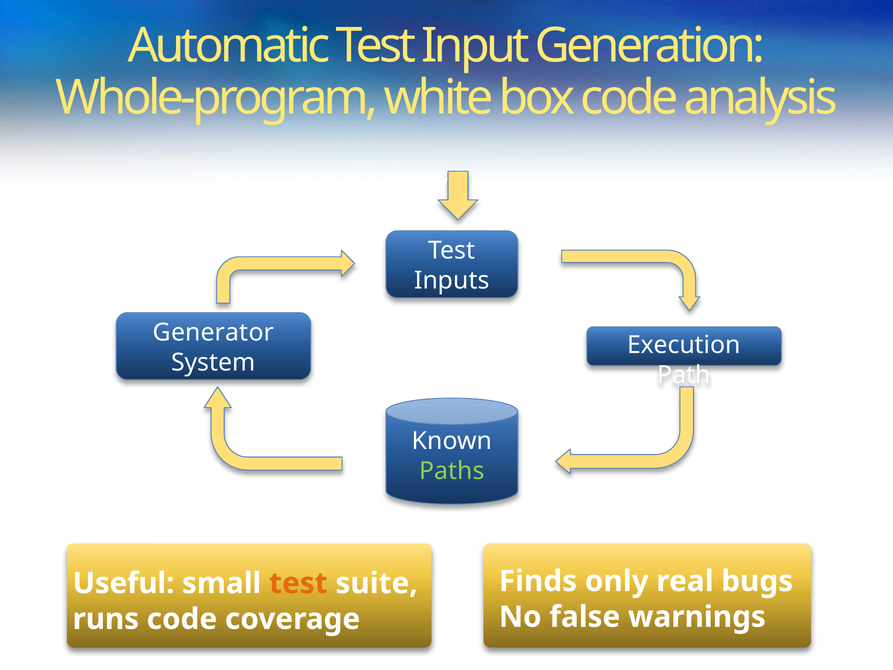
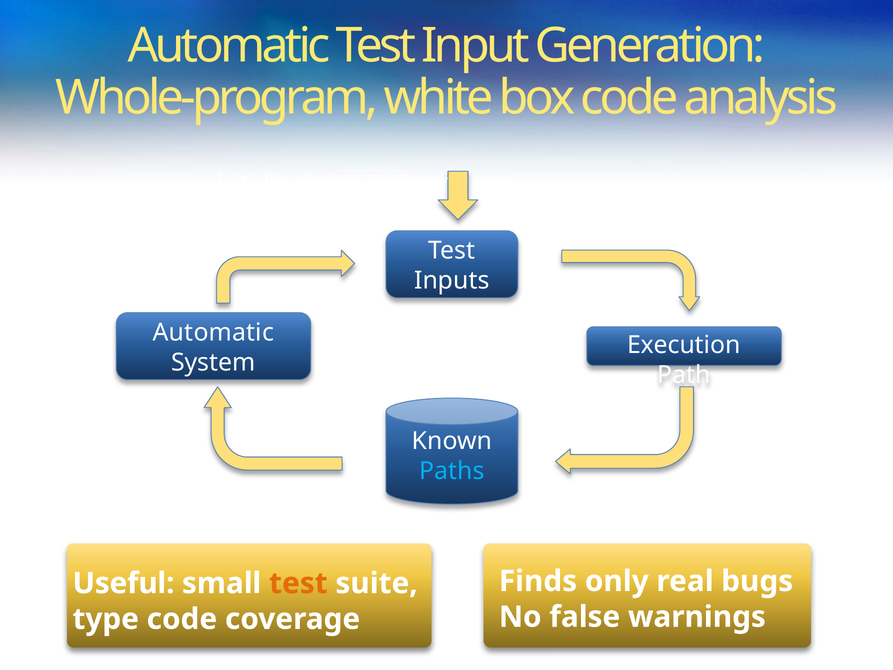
Generator at (213, 332): Generator -> Automatic
Paths colour: light green -> light blue
runs: runs -> type
